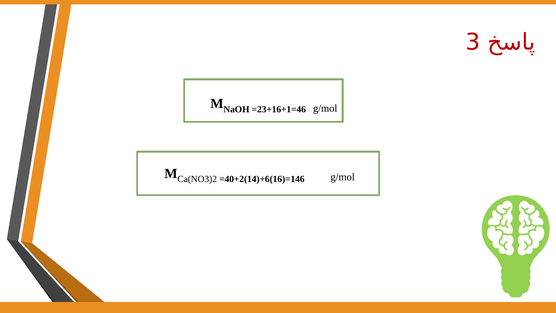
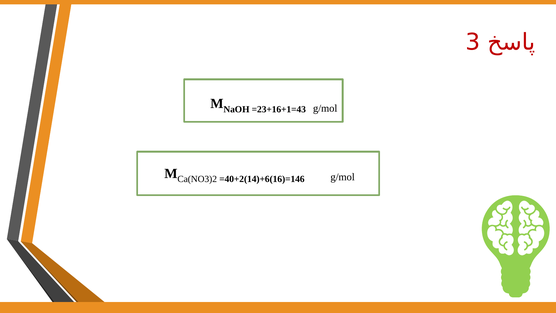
=23+16+1=46: =23+16+1=46 -> =23+16+1=43
